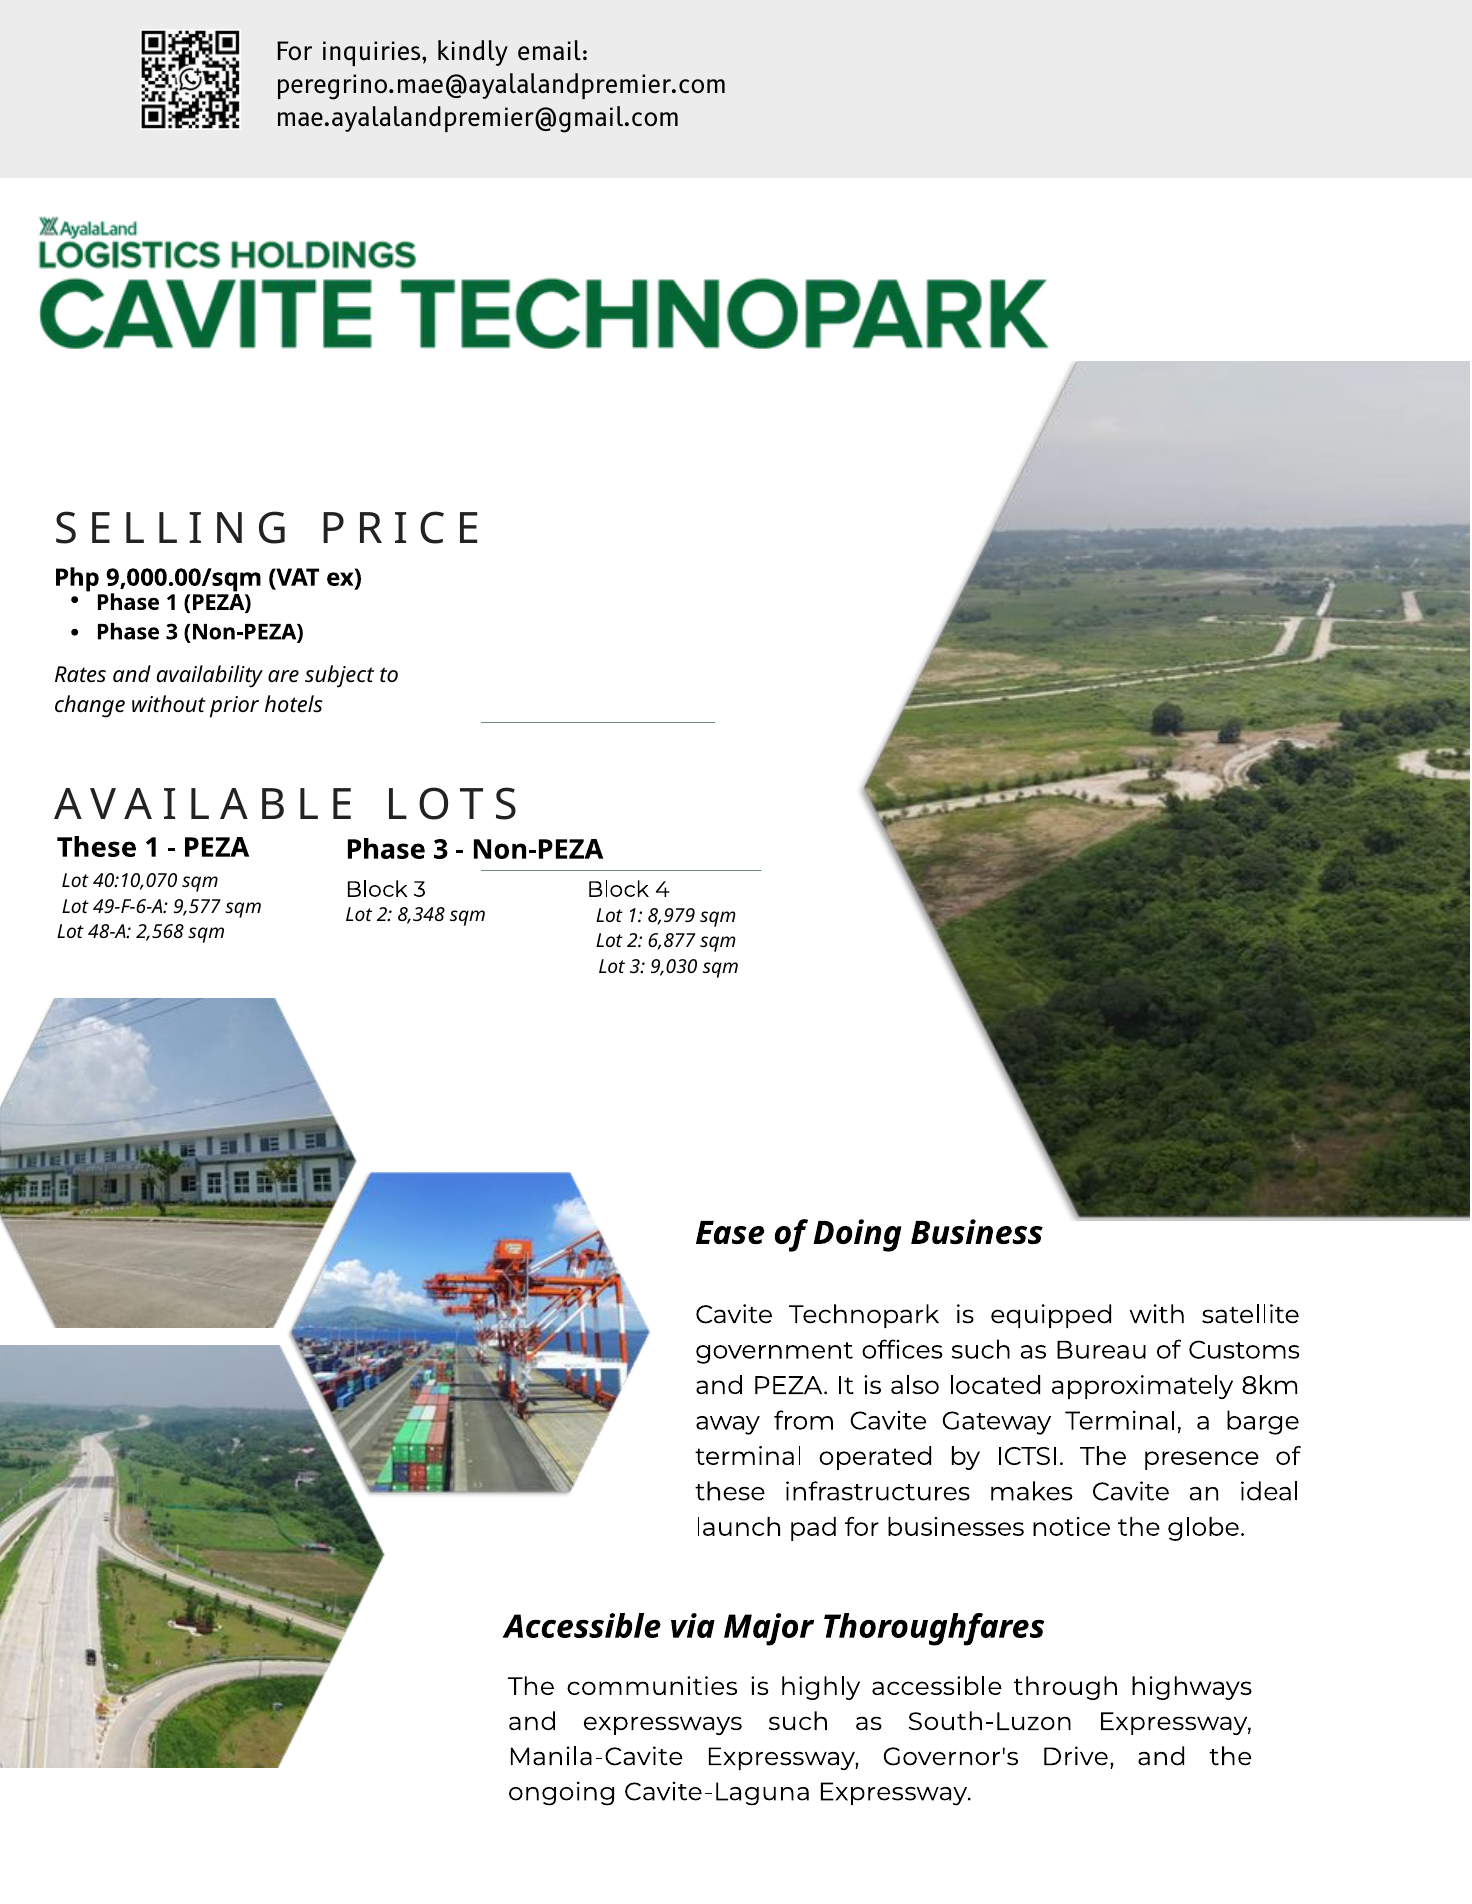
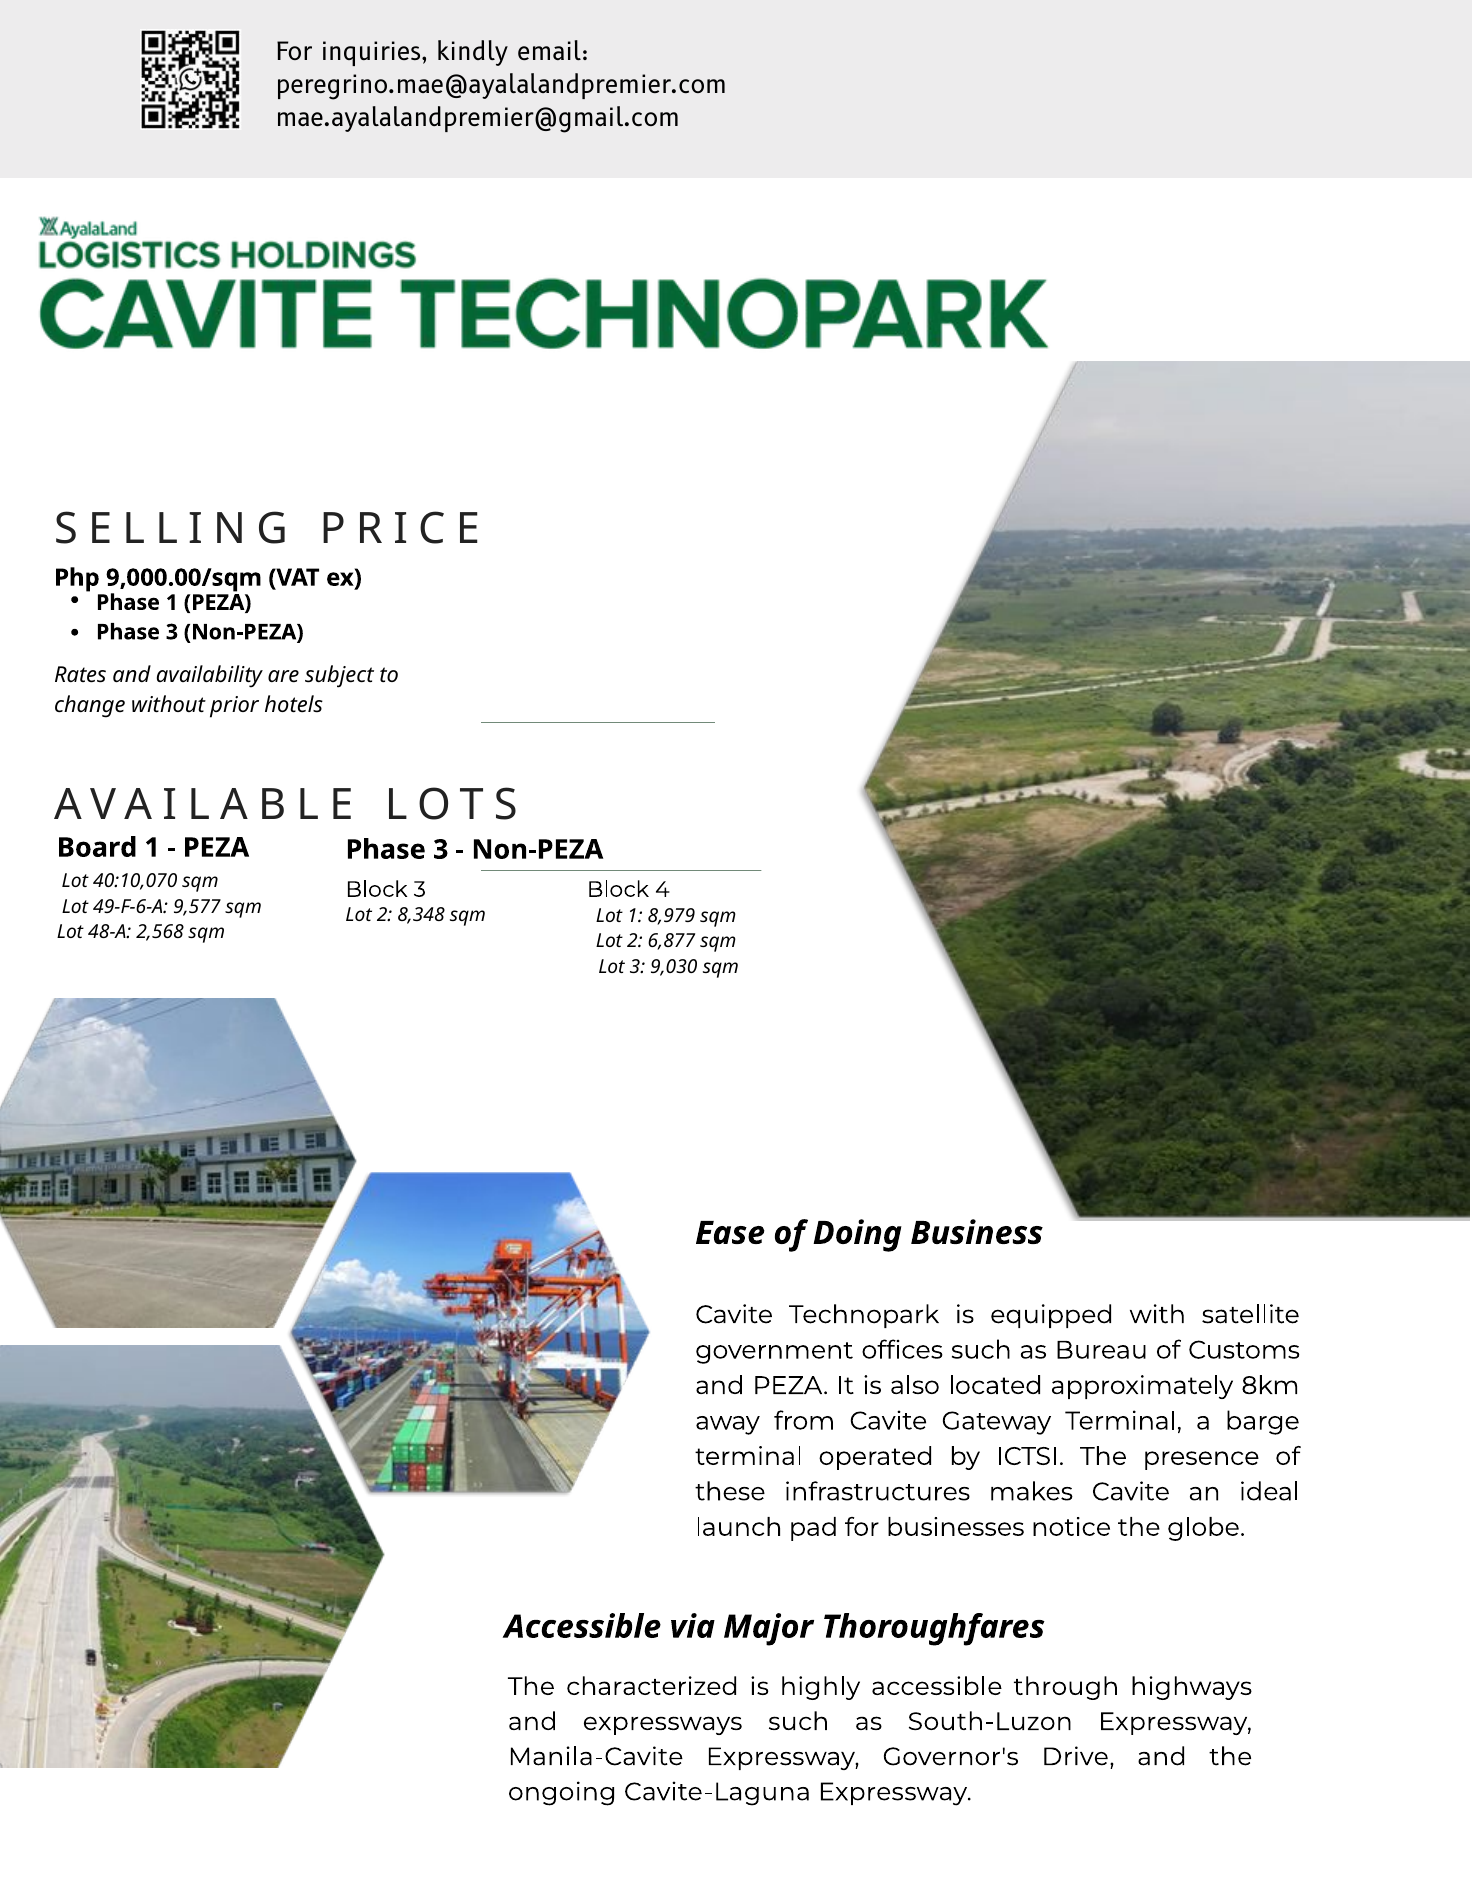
These at (97, 848): These -> Board
communities: communities -> characterized
